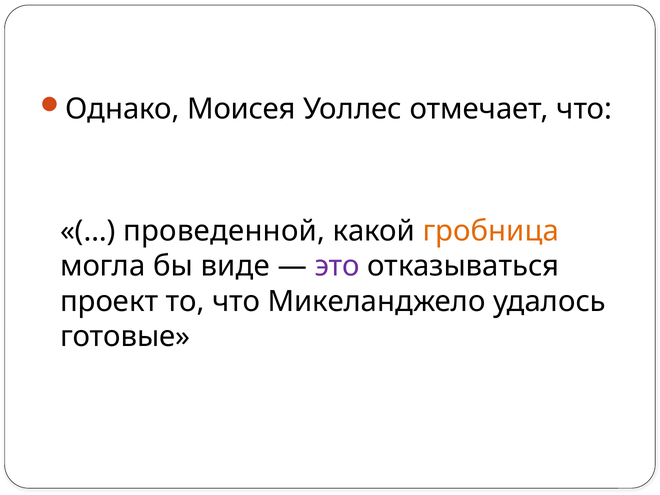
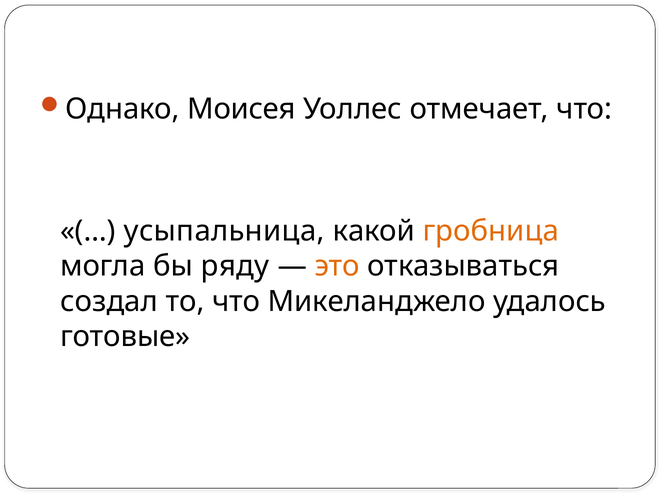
проведенной: проведенной -> усыпальница
виде: виде -> ряду
это colour: purple -> orange
проект: проект -> создал
